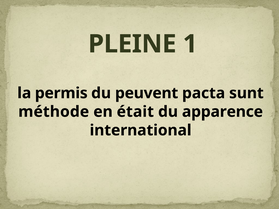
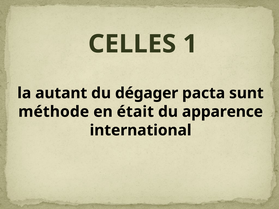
PLEINE: PLEINE -> CELLES
permis: permis -> autant
peuvent: peuvent -> dégager
